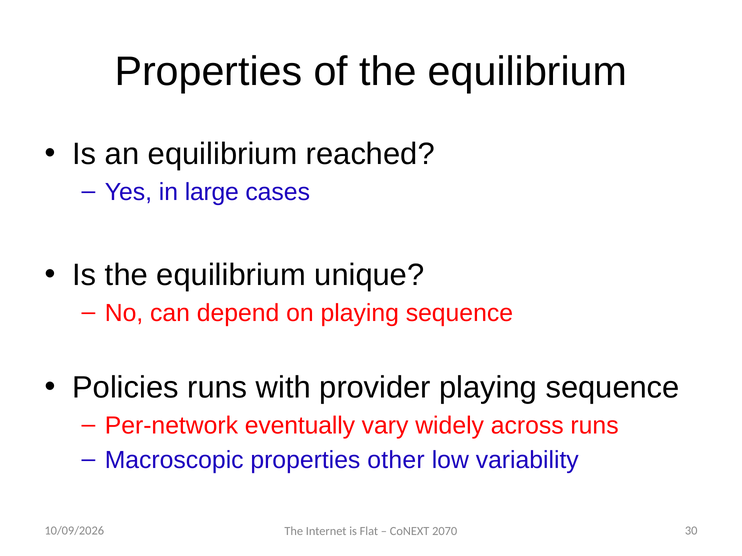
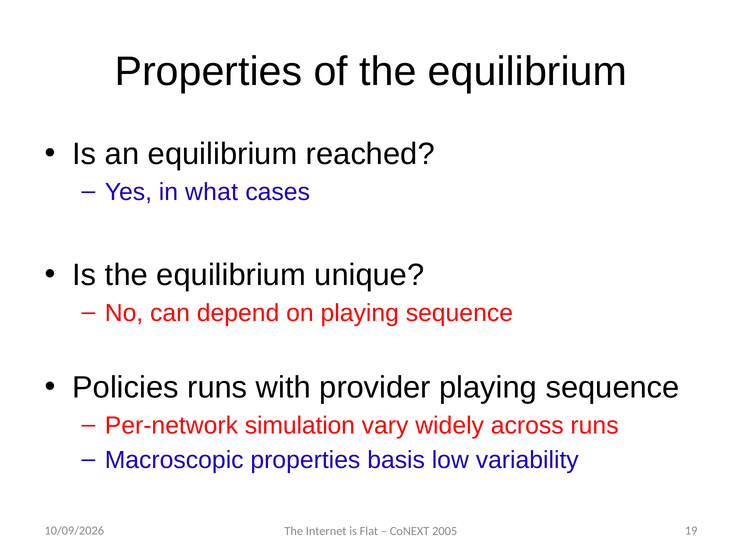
large: large -> what
eventually: eventually -> simulation
other: other -> basis
30: 30 -> 19
2070: 2070 -> 2005
